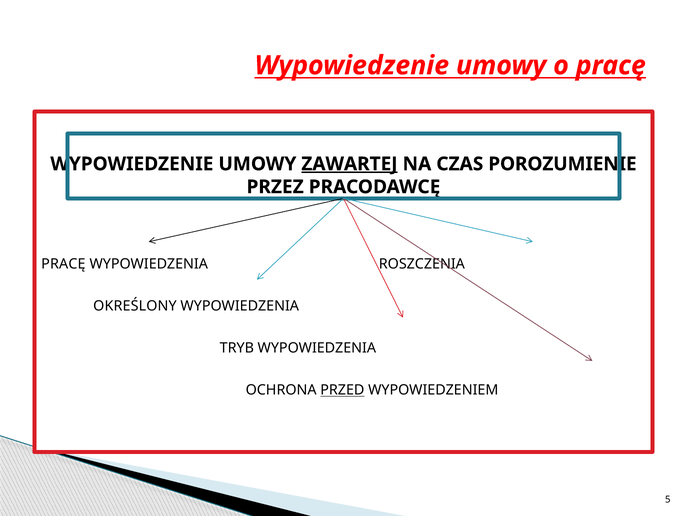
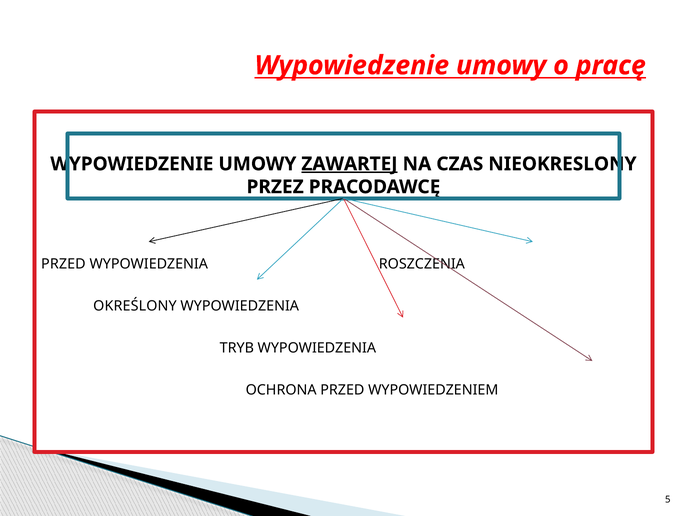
POROZUMIENIE: POROZUMIENIE -> NIEOKRESLONY
PRACĘ at (63, 264): PRACĘ -> PRZED
PRZED at (342, 390) underline: present -> none
